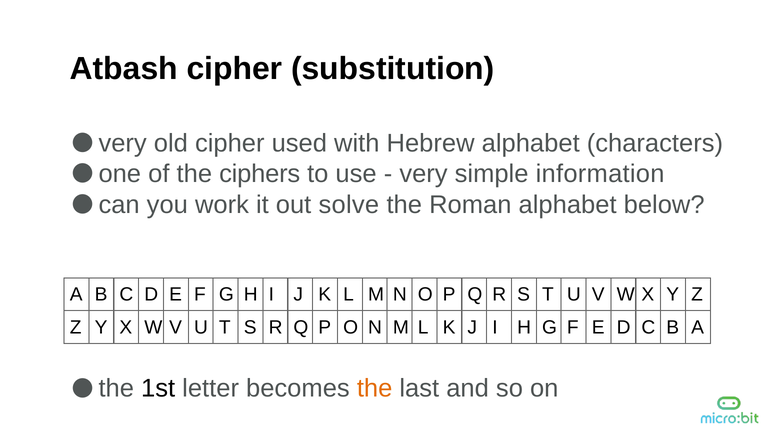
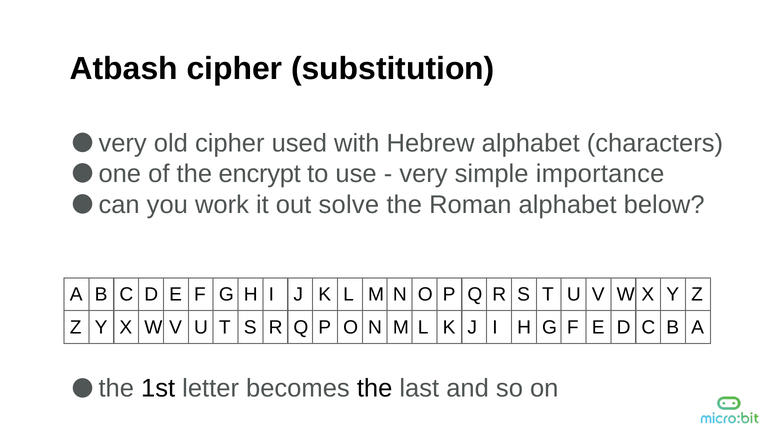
ciphers: ciphers -> encrypt
information: information -> importance
the at (375, 388) colour: orange -> black
